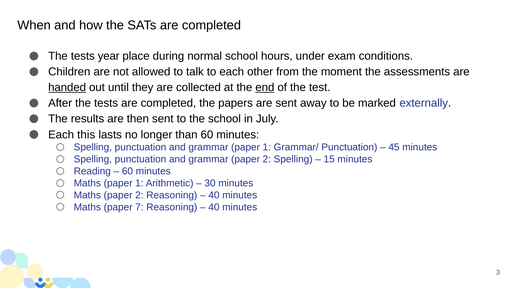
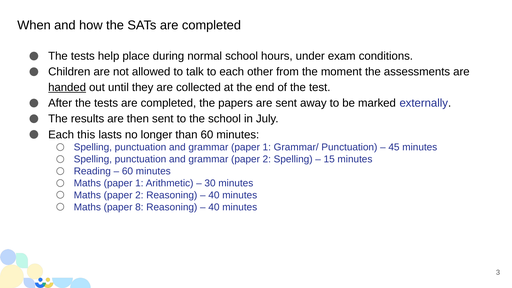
year: year -> help
end underline: present -> none
7: 7 -> 8
